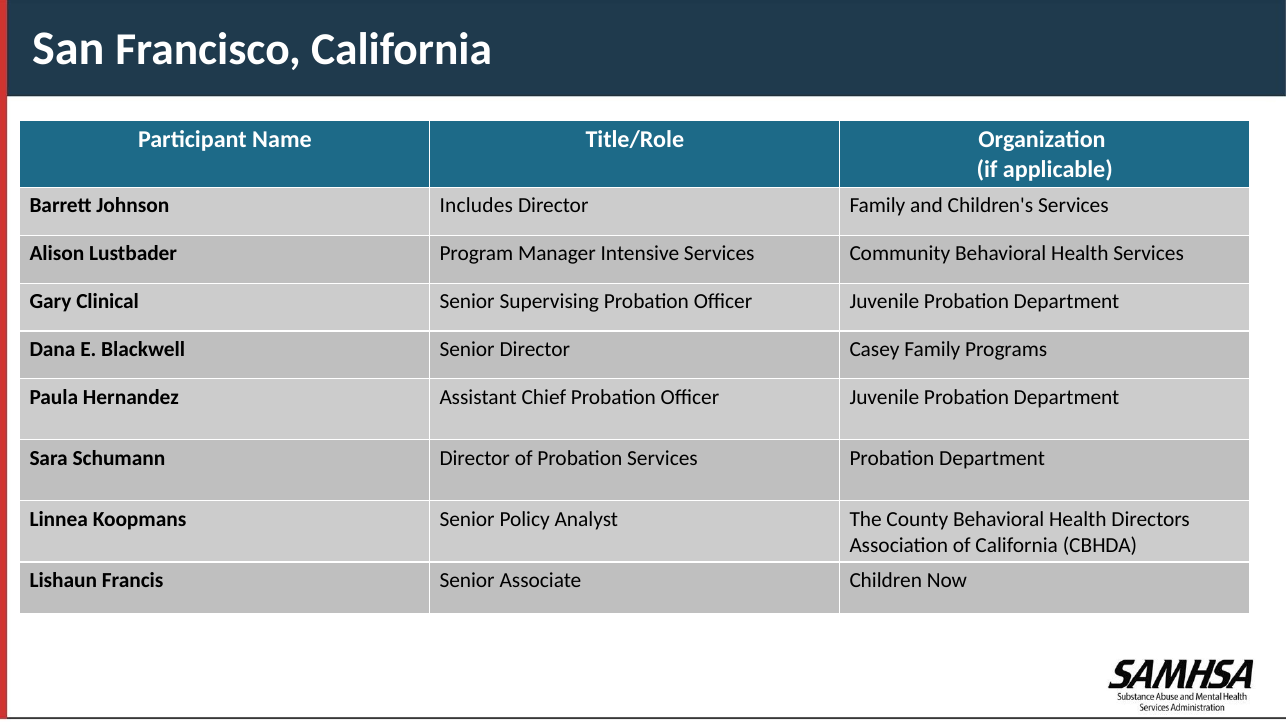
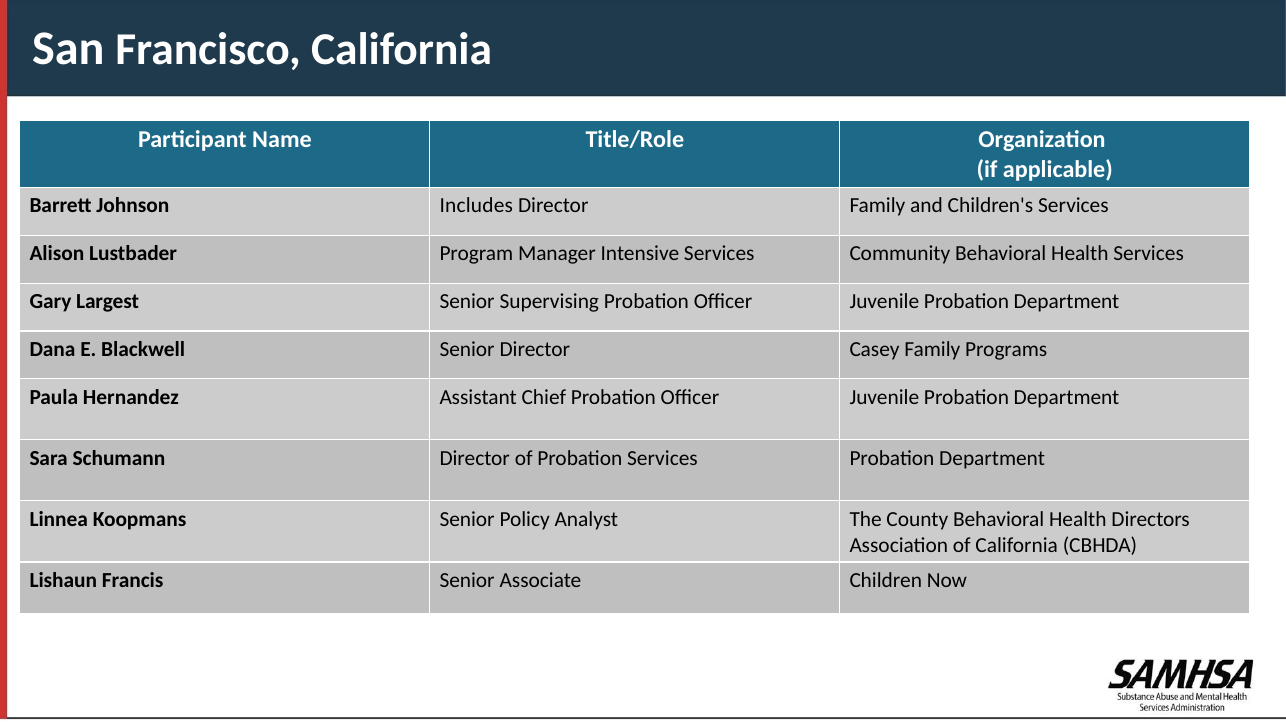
Clinical: Clinical -> Largest
